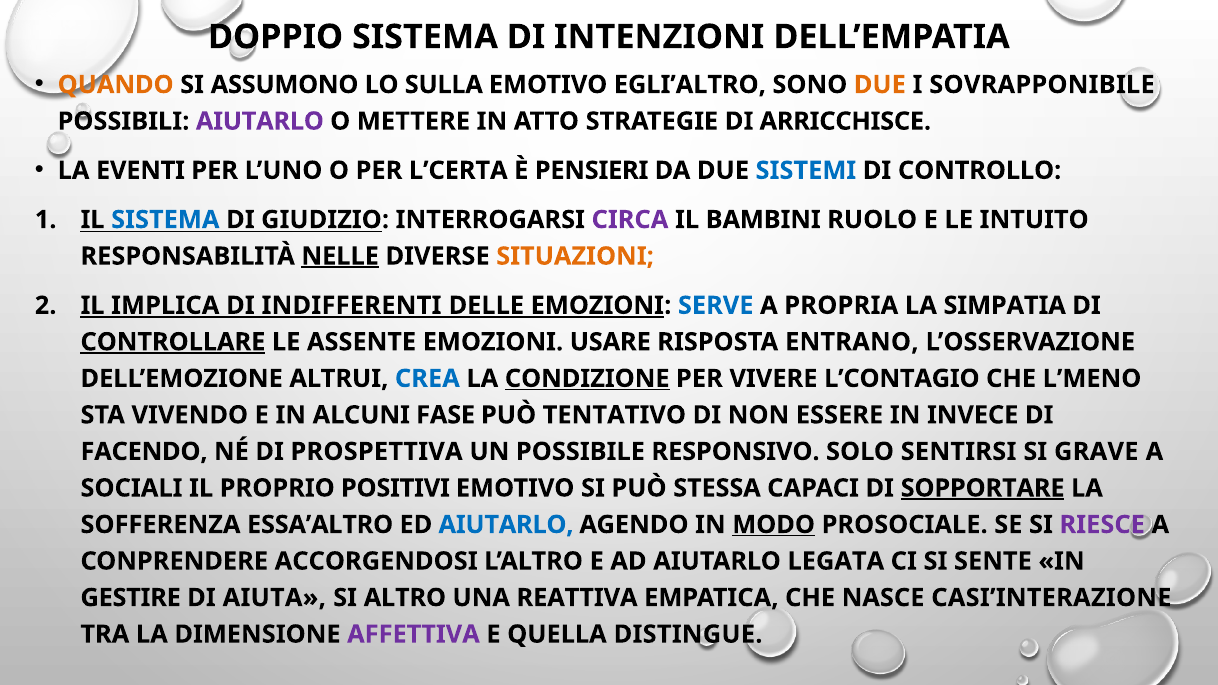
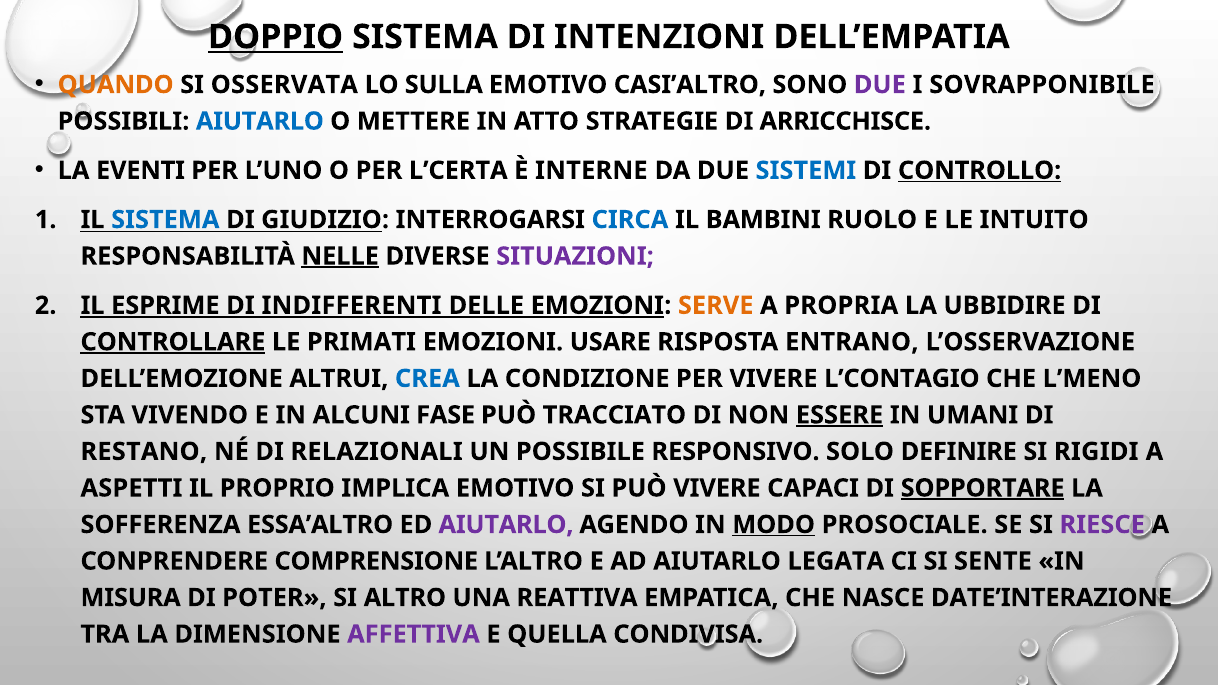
DOPPIO underline: none -> present
ASSUMONO: ASSUMONO -> OSSERVATA
EGLI’ALTRO: EGLI’ALTRO -> CASI’ALTRO
DUE at (880, 85) colour: orange -> purple
AIUTARLO at (260, 121) colour: purple -> blue
PENSIERI: PENSIERI -> INTERNE
CONTROLLO underline: none -> present
CIRCA colour: purple -> blue
SITUAZIONI colour: orange -> purple
IMPLICA: IMPLICA -> ESPRIME
SERVE colour: blue -> orange
SIMPATIA: SIMPATIA -> UBBIDIRE
ASSENTE: ASSENTE -> PRIMATI
CONDIZIONE underline: present -> none
TENTATIVO: TENTATIVO -> TRACCIATO
ESSERE underline: none -> present
INVECE: INVECE -> UMANI
FACENDO: FACENDO -> RESTANO
PROSPETTIVA: PROSPETTIVA -> RELAZIONALI
SENTIRSI: SENTIRSI -> DEFINIRE
GRAVE: GRAVE -> RIGIDI
SOCIALI: SOCIALI -> ASPETTI
POSITIVI: POSITIVI -> IMPLICA
PUÒ STESSA: STESSA -> VIVERE
AIUTARLO at (506, 525) colour: blue -> purple
ACCORGENDOSI: ACCORGENDOSI -> COMPRENSIONE
GESTIRE: GESTIRE -> MISURA
AIUTA: AIUTA -> POTER
CASI’INTERAZIONE: CASI’INTERAZIONE -> DATE’INTERAZIONE
DISTINGUE: DISTINGUE -> CONDIVISA
